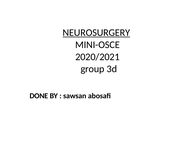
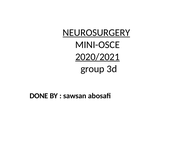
2020/2021 underline: none -> present
